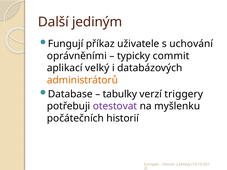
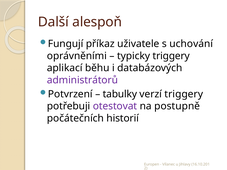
jediným: jediným -> alespoň
typicky commit: commit -> triggery
velký: velký -> běhu
administrátorů colour: orange -> purple
Database: Database -> Potvrzení
myšlenku: myšlenku -> postupně
